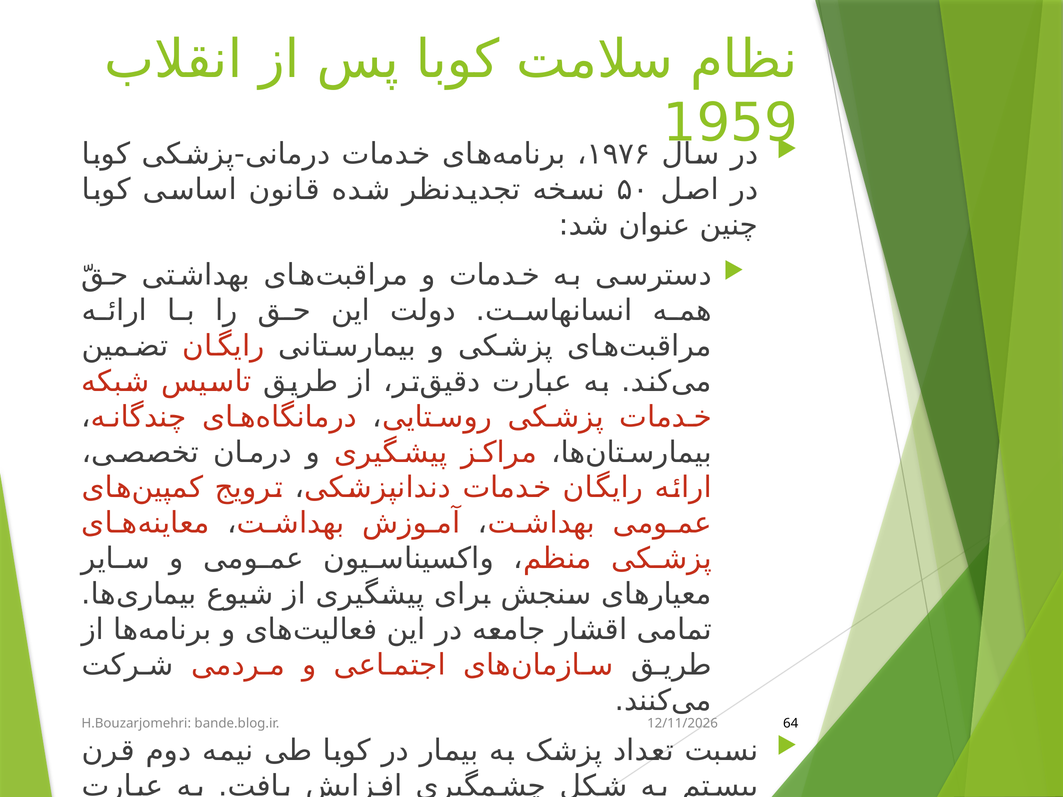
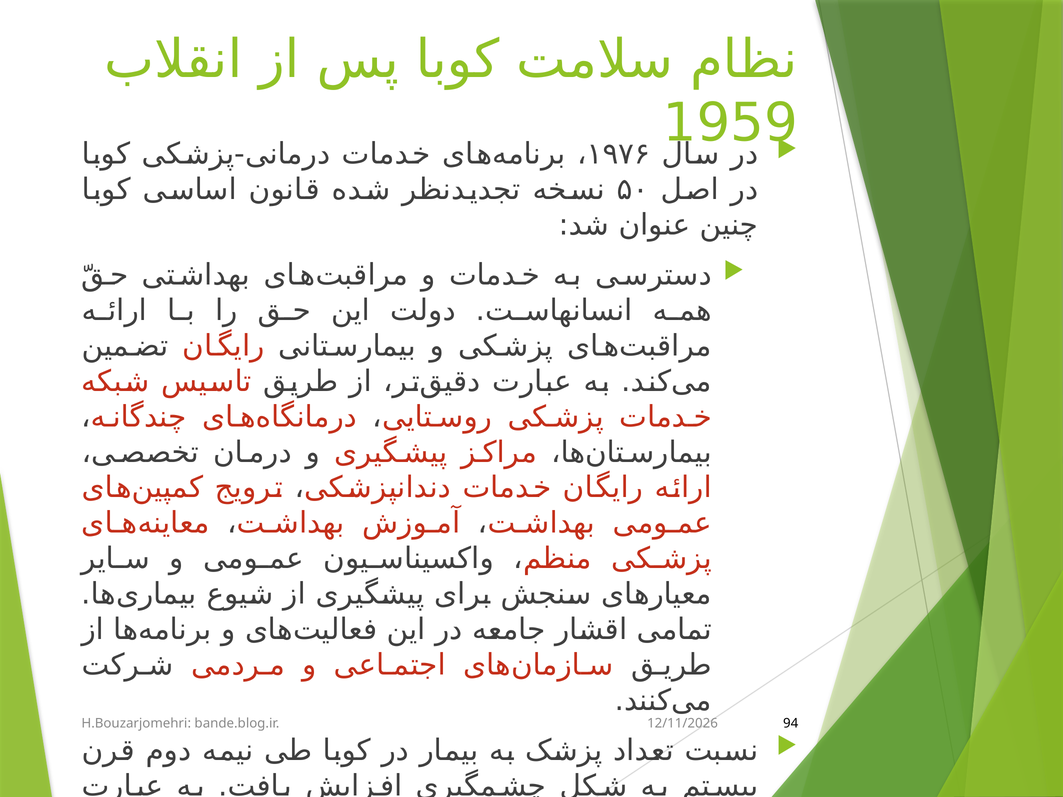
64: 64 -> 94
